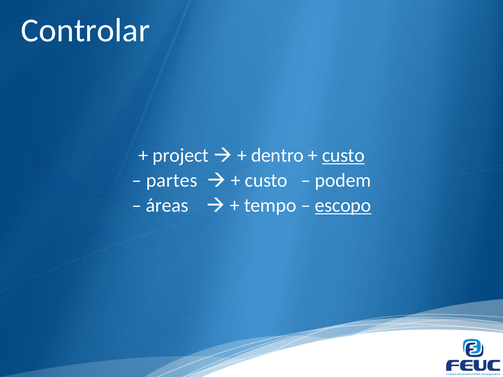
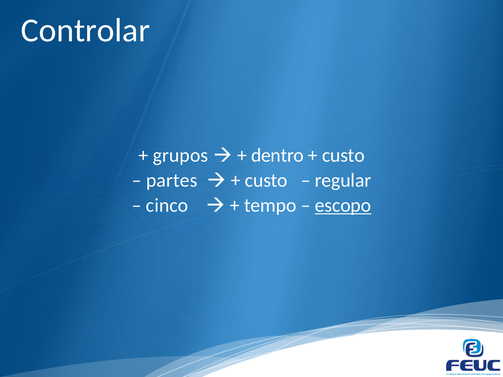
project: project -> grupos
custo at (343, 156) underline: present -> none
podem: podem -> regular
áreas: áreas -> cinco
